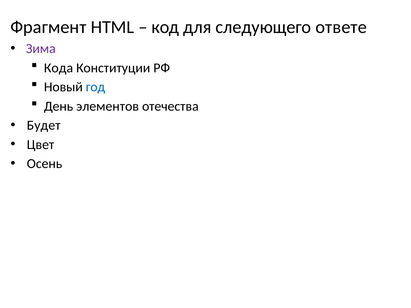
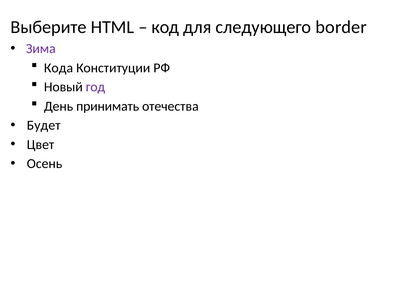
Фрагмент: Фрагмент -> Выберите
ответе: ответе -> border
год colour: blue -> purple
элементов: элементов -> принимать
